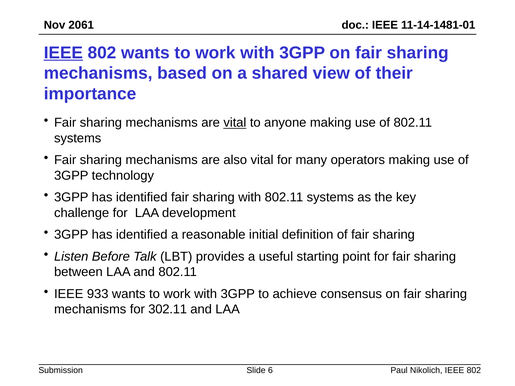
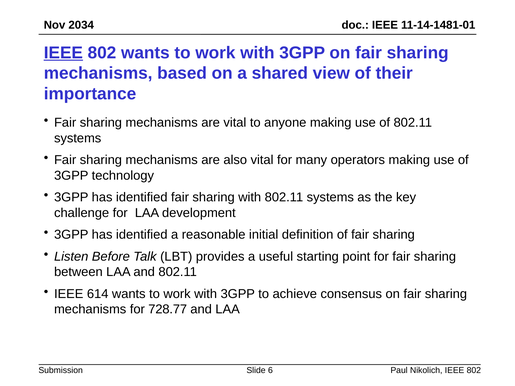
2061: 2061 -> 2034
vital at (235, 123) underline: present -> none
933: 933 -> 614
302.11: 302.11 -> 728.77
